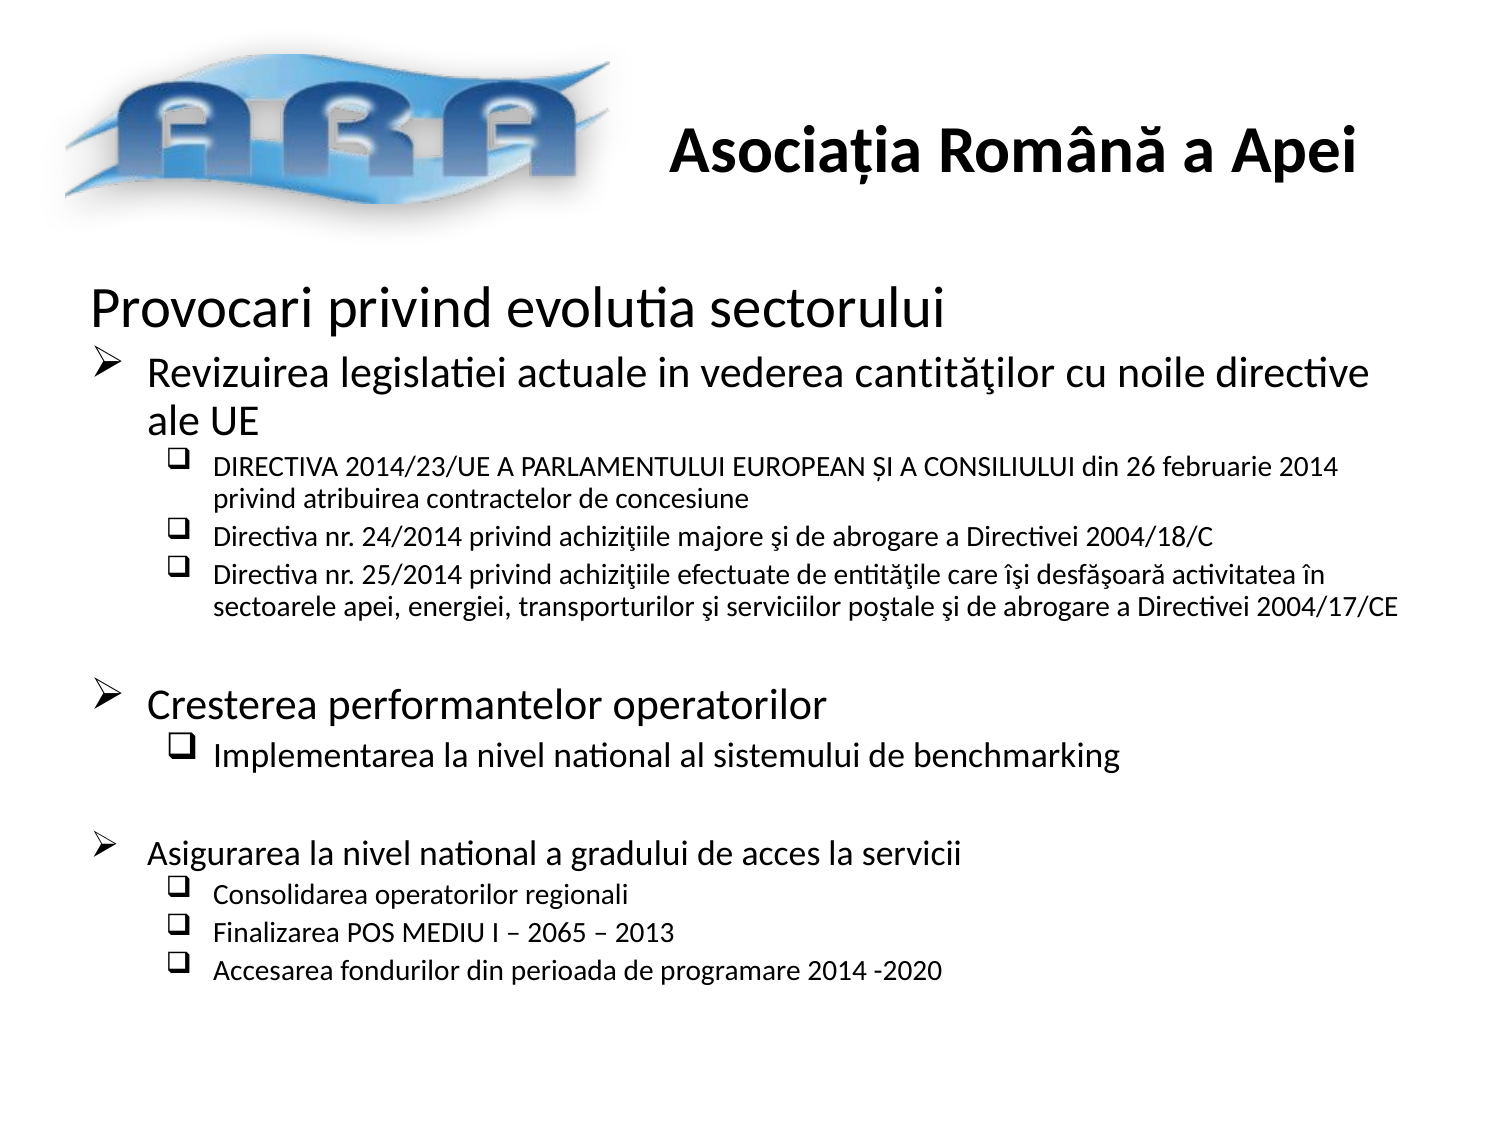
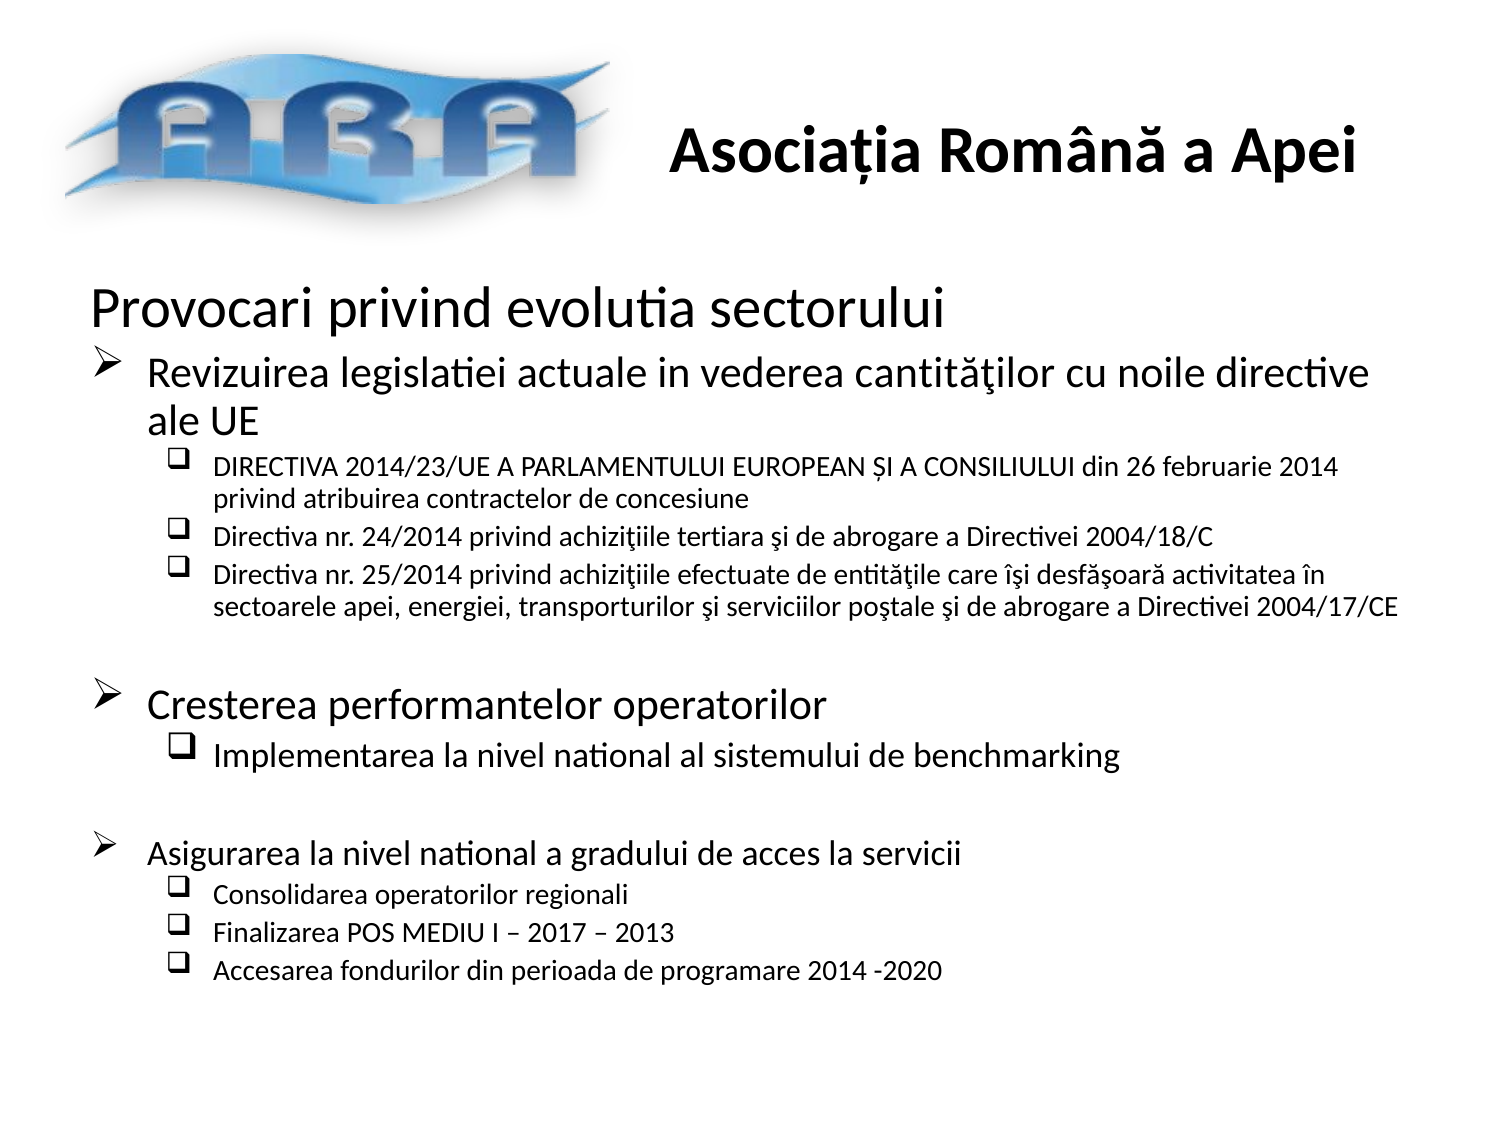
majore: majore -> tertiara
2065: 2065 -> 2017
